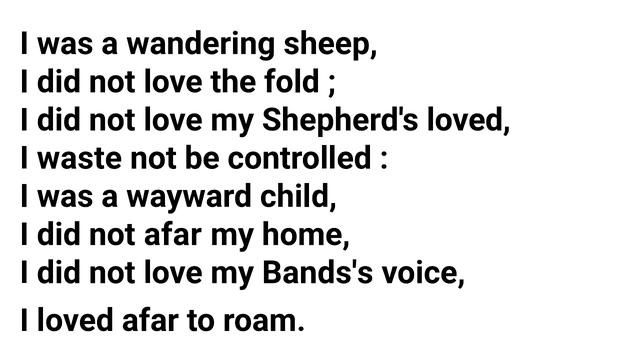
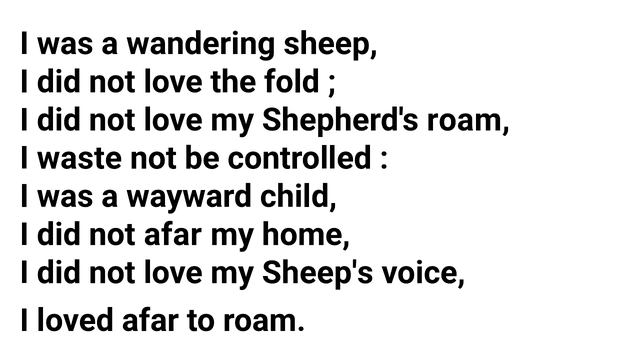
Shepherd's loved: loved -> roam
Bands's: Bands's -> Sheep's
